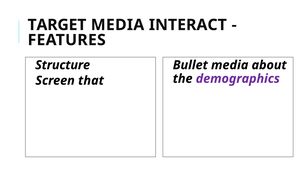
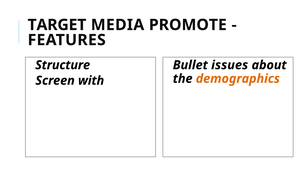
INTERACT: INTERACT -> PROMOTE
Bullet media: media -> issues
demographics colour: purple -> orange
that: that -> with
